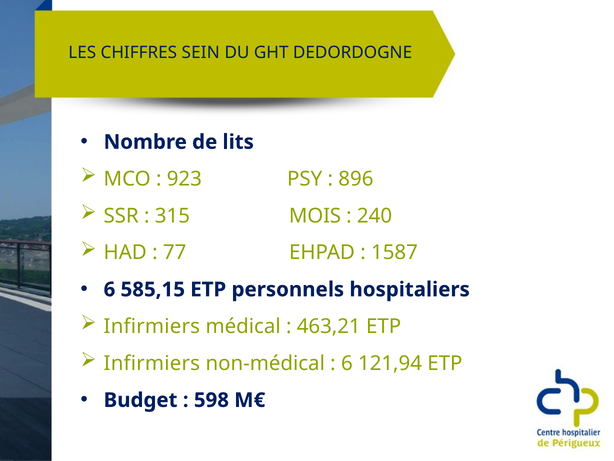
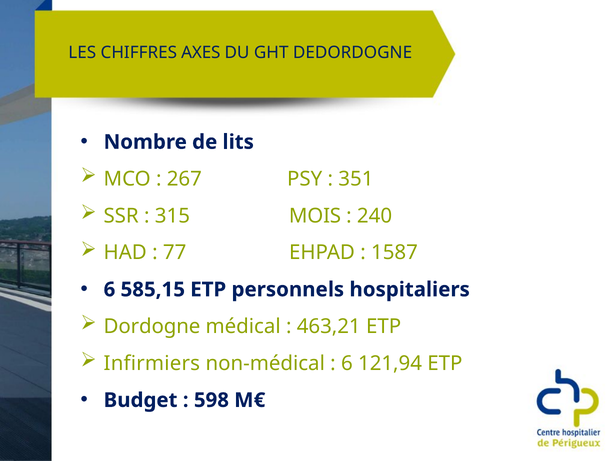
SEIN: SEIN -> AXES
923: 923 -> 267
896: 896 -> 351
Infirmiers at (152, 326): Infirmiers -> Dordogne
